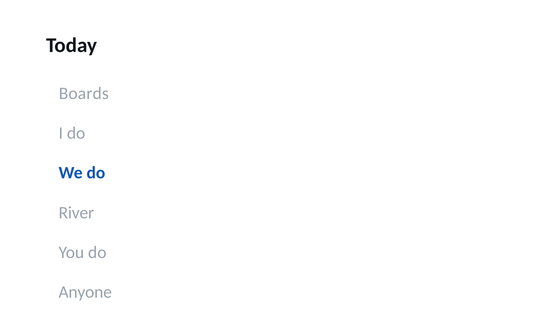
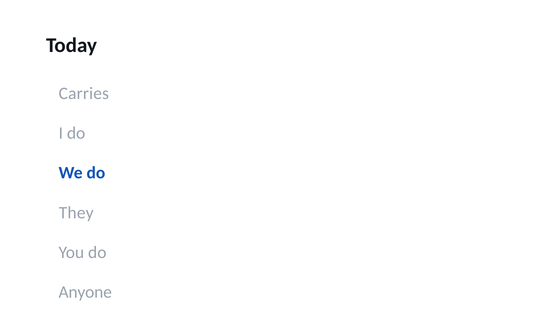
Boards: Boards -> Carries
River: River -> They
